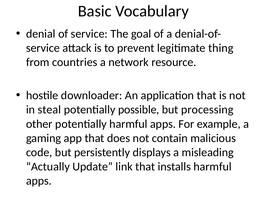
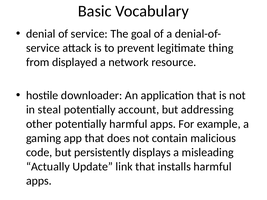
countries: countries -> displayed
possible: possible -> account
processing: processing -> addressing
